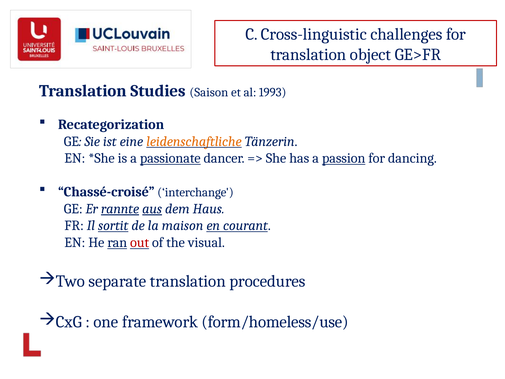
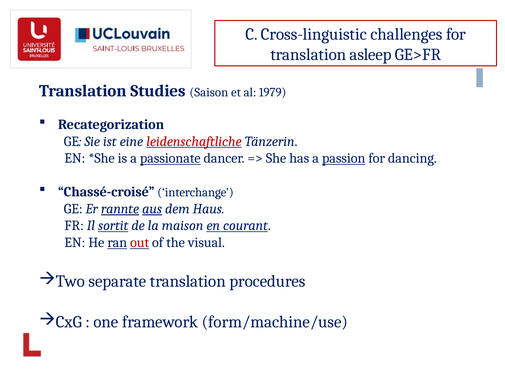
object: object -> asleep
1993: 1993 -> 1979
leidenschaftliche colour: orange -> red
form/homeless/use: form/homeless/use -> form/machine/use
